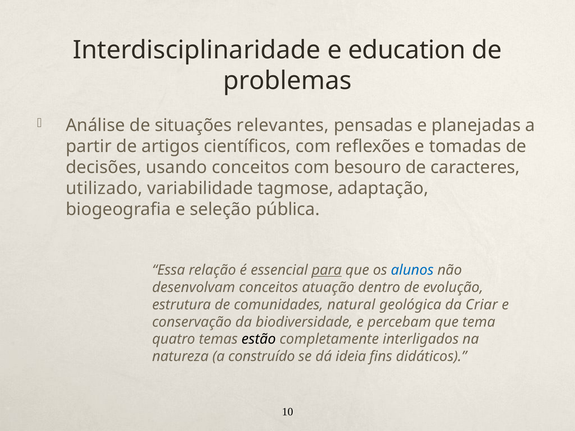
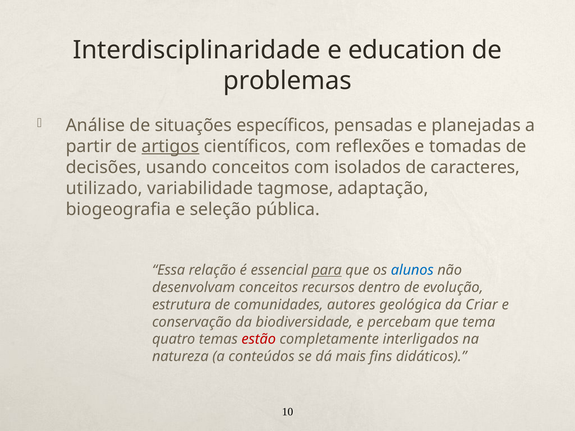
relevantes: relevantes -> específicos
artigos underline: none -> present
besouro: besouro -> isolados
atuação: atuação -> recursos
natural: natural -> autores
estão colour: black -> red
construído: construído -> conteúdos
ideia: ideia -> mais
